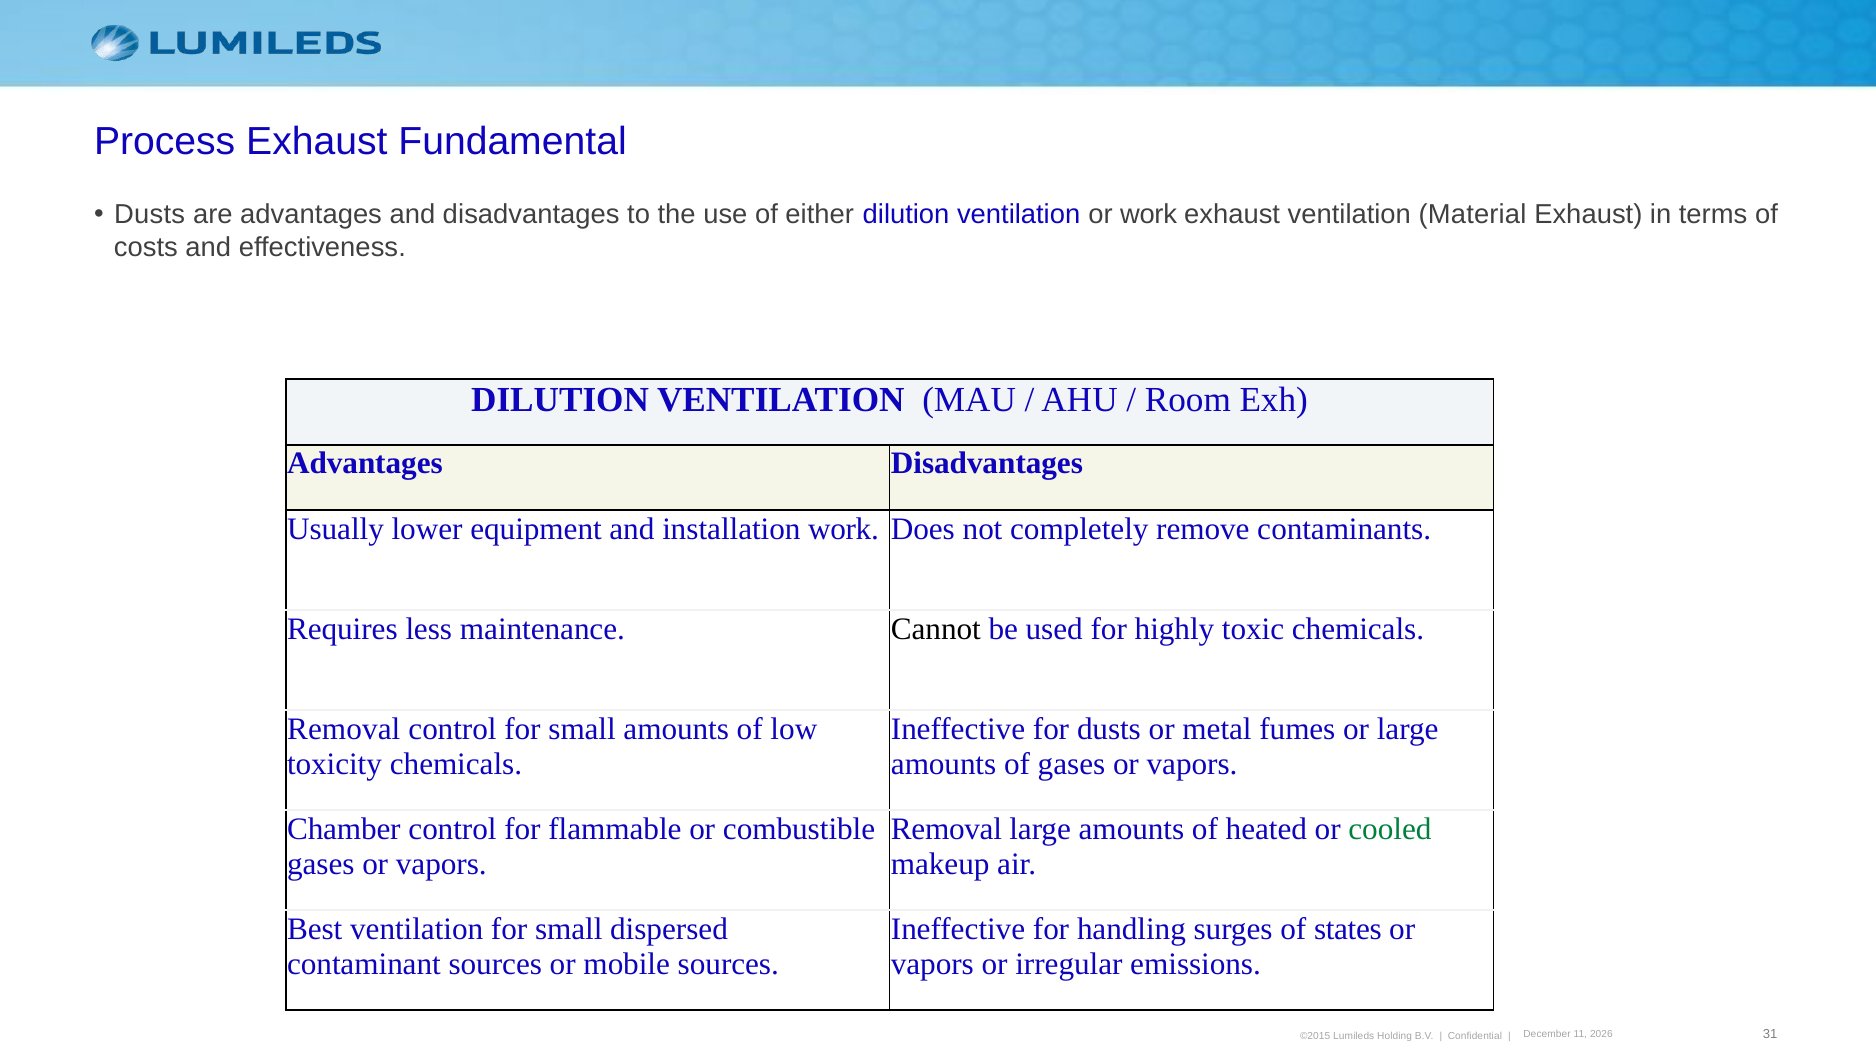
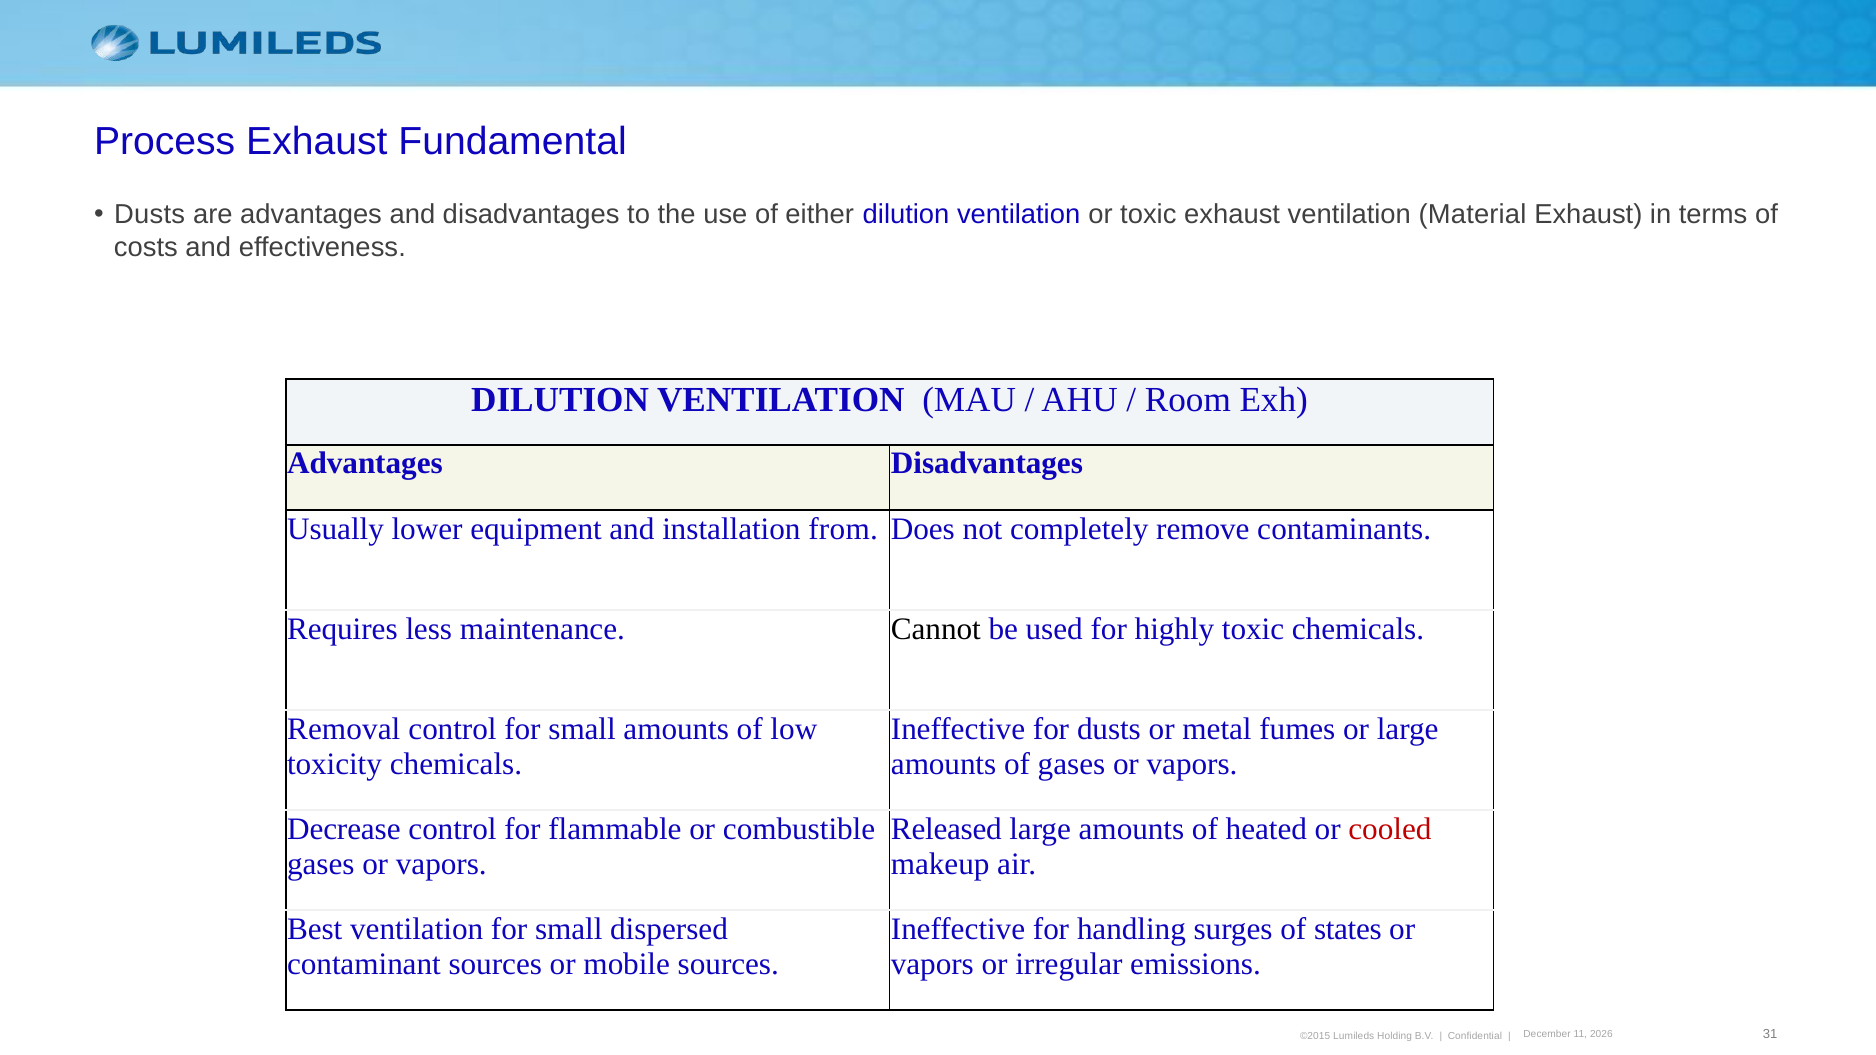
or work: work -> toxic
installation work: work -> from
Chamber: Chamber -> Decrease
Removal at (946, 829): Removal -> Released
cooled colour: green -> red
